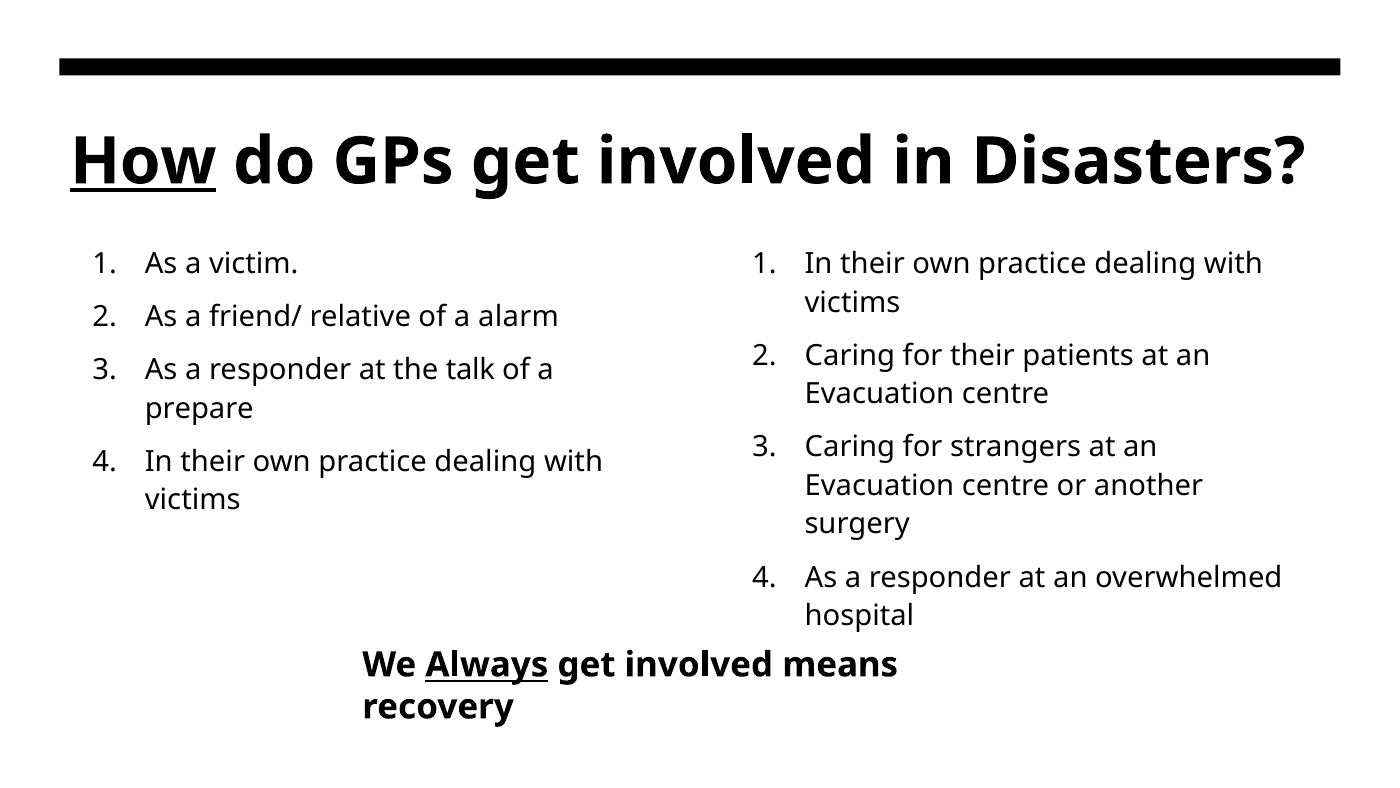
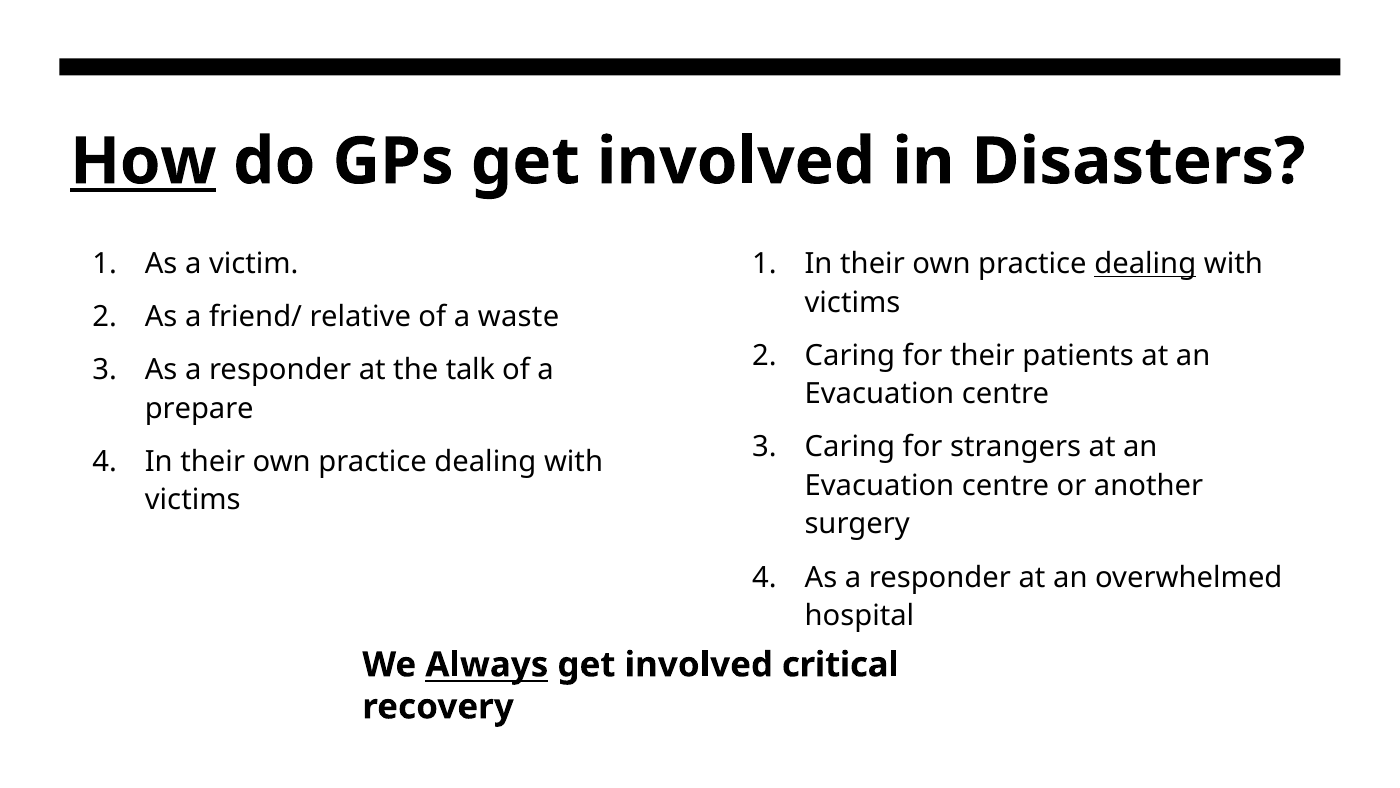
dealing at (1145, 264) underline: none -> present
alarm: alarm -> waste
means: means -> critical
